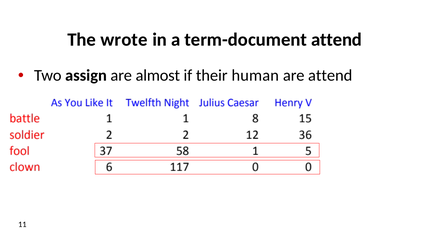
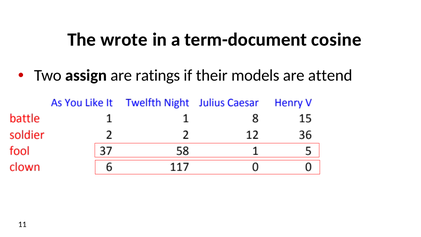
term-document attend: attend -> cosine
almost: almost -> ratings
human: human -> models
